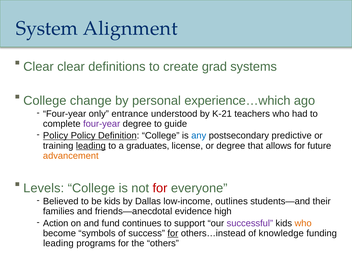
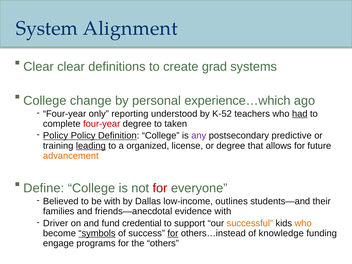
entrance: entrance -> reporting
K-21: K-21 -> K-52
had underline: none -> present
four-year at (102, 124) colour: purple -> red
guide: guide -> taken
any colour: blue -> purple
graduates: graduates -> organized
Levels: Levels -> Define
be kids: kids -> with
evidence high: high -> with
Action: Action -> Driver
continues: continues -> credential
successful colour: purple -> orange
symbols underline: none -> present
leading at (58, 243): leading -> engage
